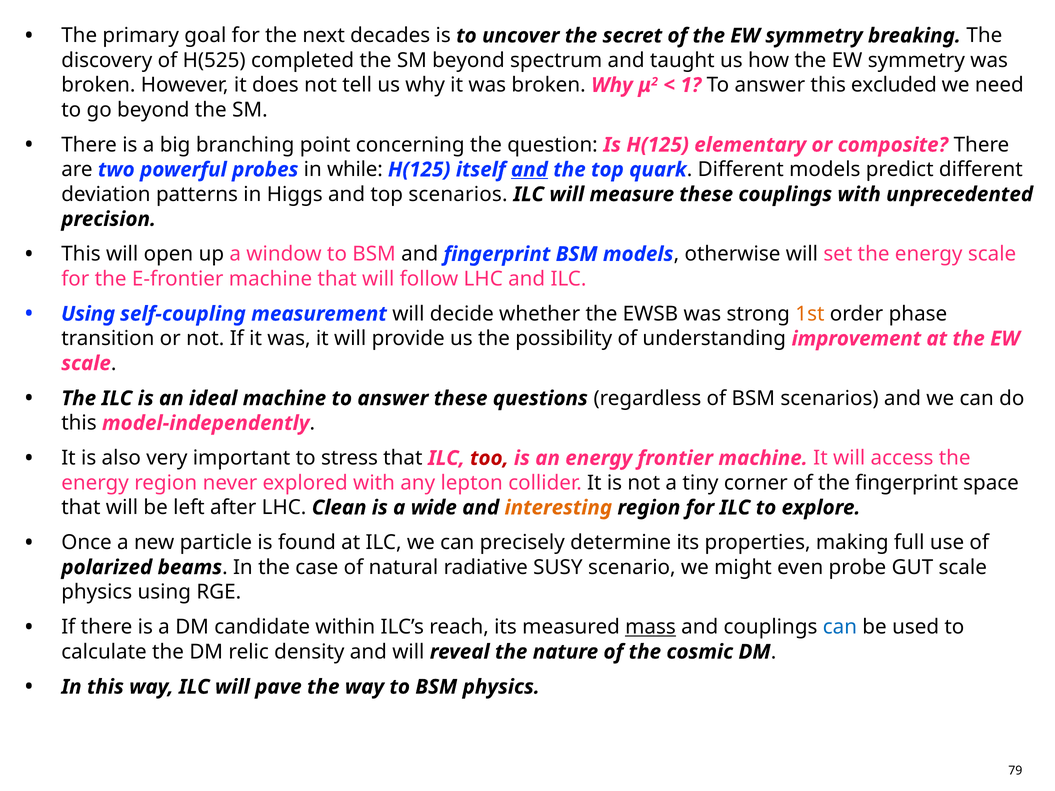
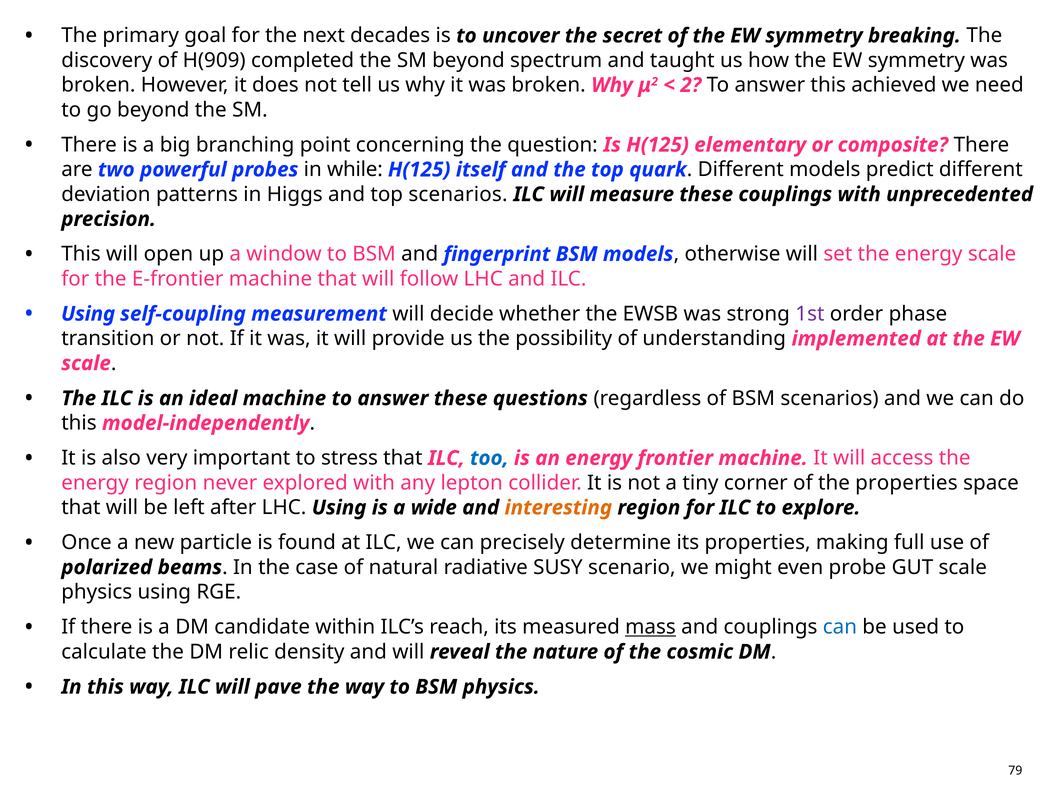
H(525: H(525 -> H(909
1 at (691, 85): 1 -> 2
excluded: excluded -> achieved
and at (529, 170) underline: present -> none
1st colour: orange -> purple
improvement: improvement -> implemented
too colour: red -> blue
the fingerprint: fingerprint -> properties
LHC Clean: Clean -> Using
